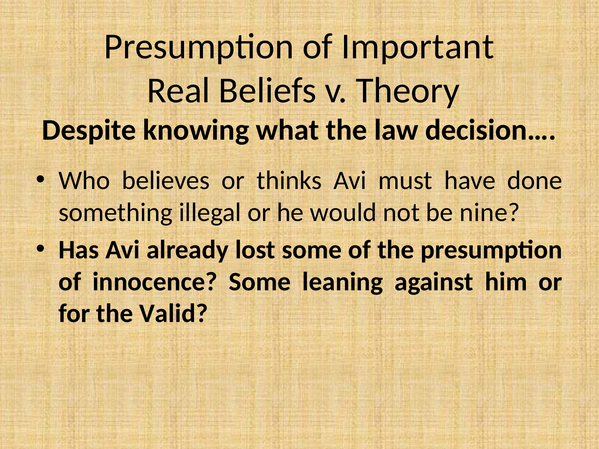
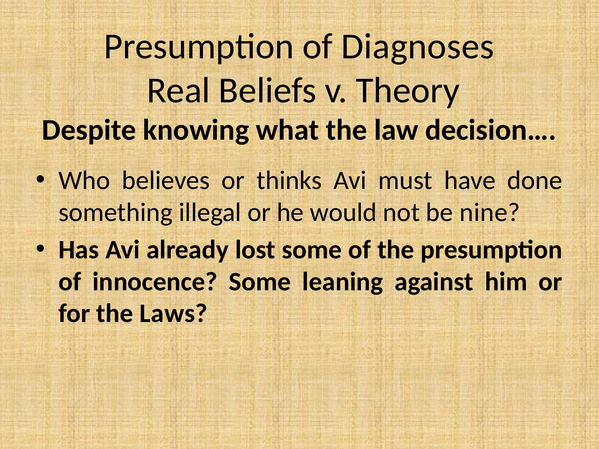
Important: Important -> Diagnoses
Valid: Valid -> Laws
